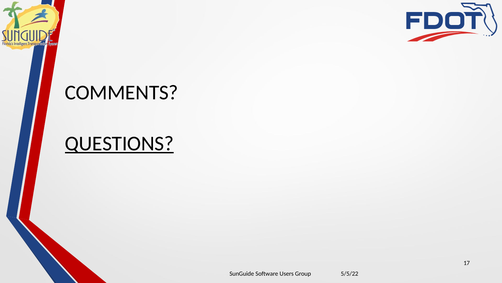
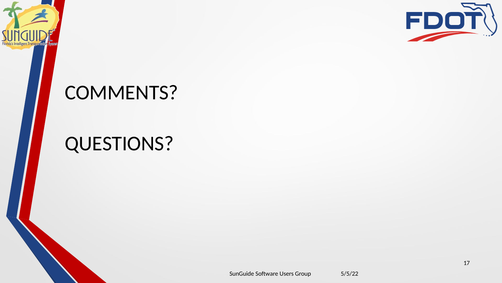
QUESTIONS underline: present -> none
